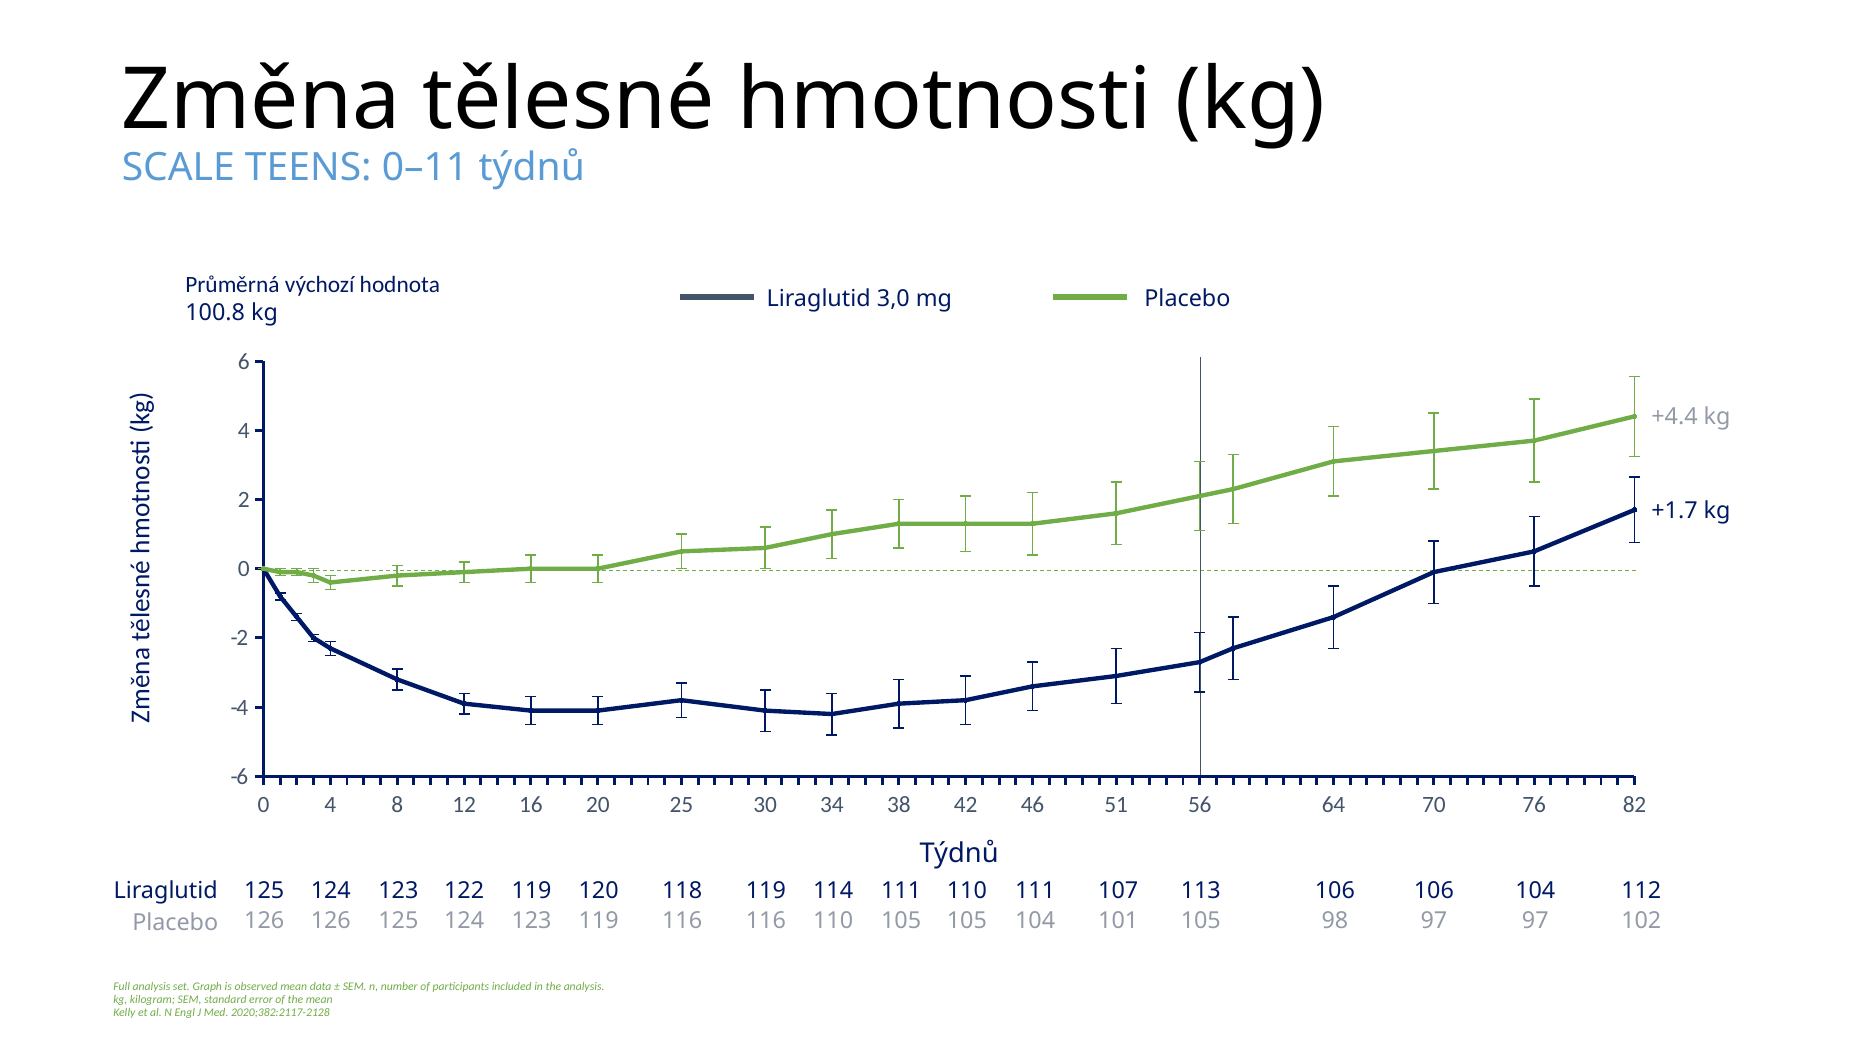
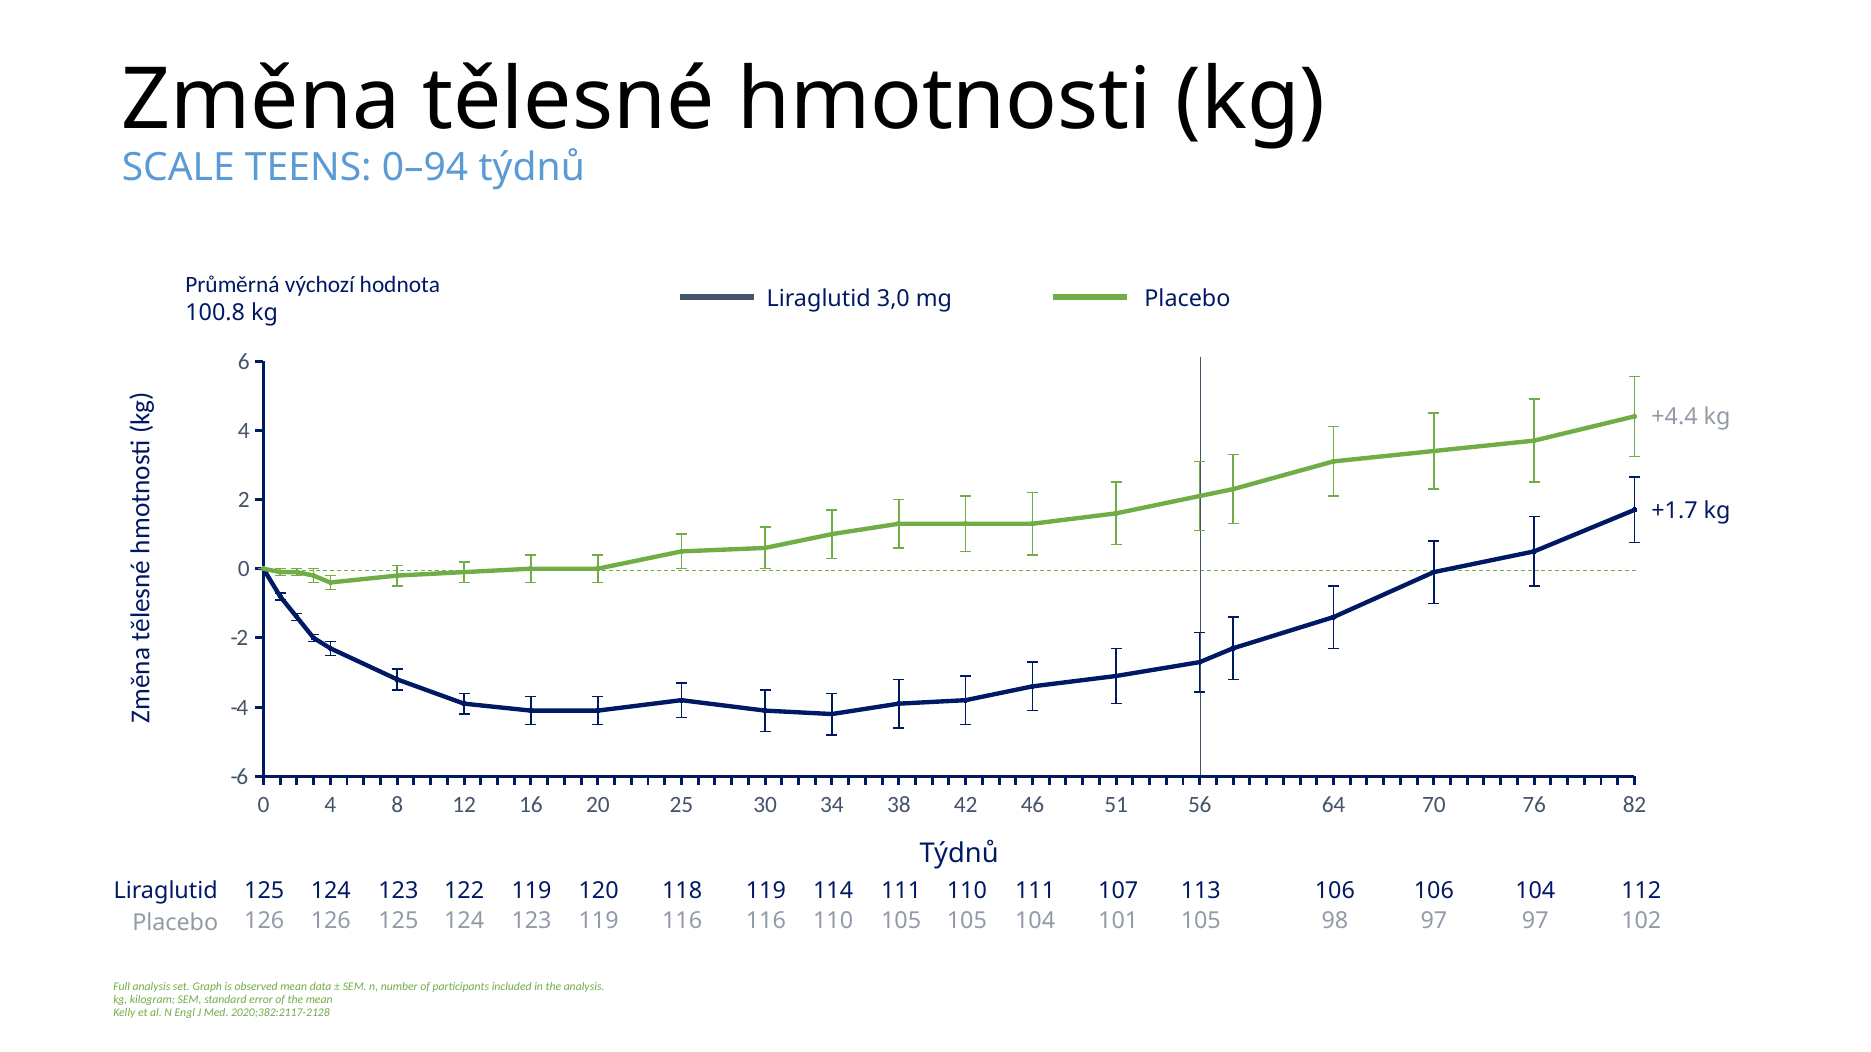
0–11: 0–11 -> 0–94
